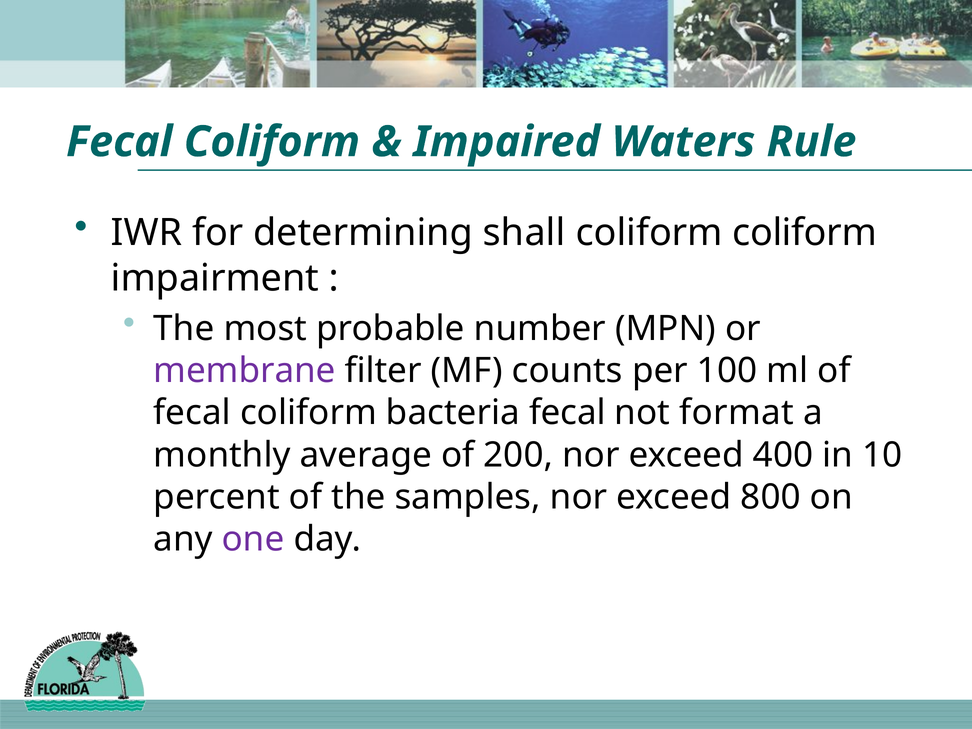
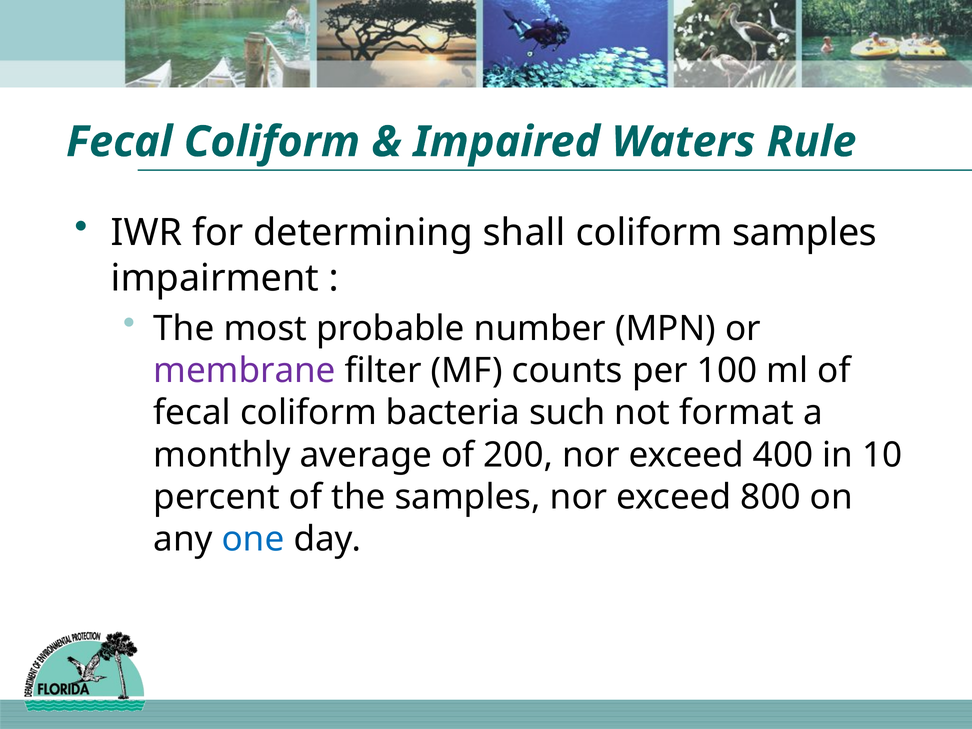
coliform coliform: coliform -> samples
bacteria fecal: fecal -> such
one colour: purple -> blue
